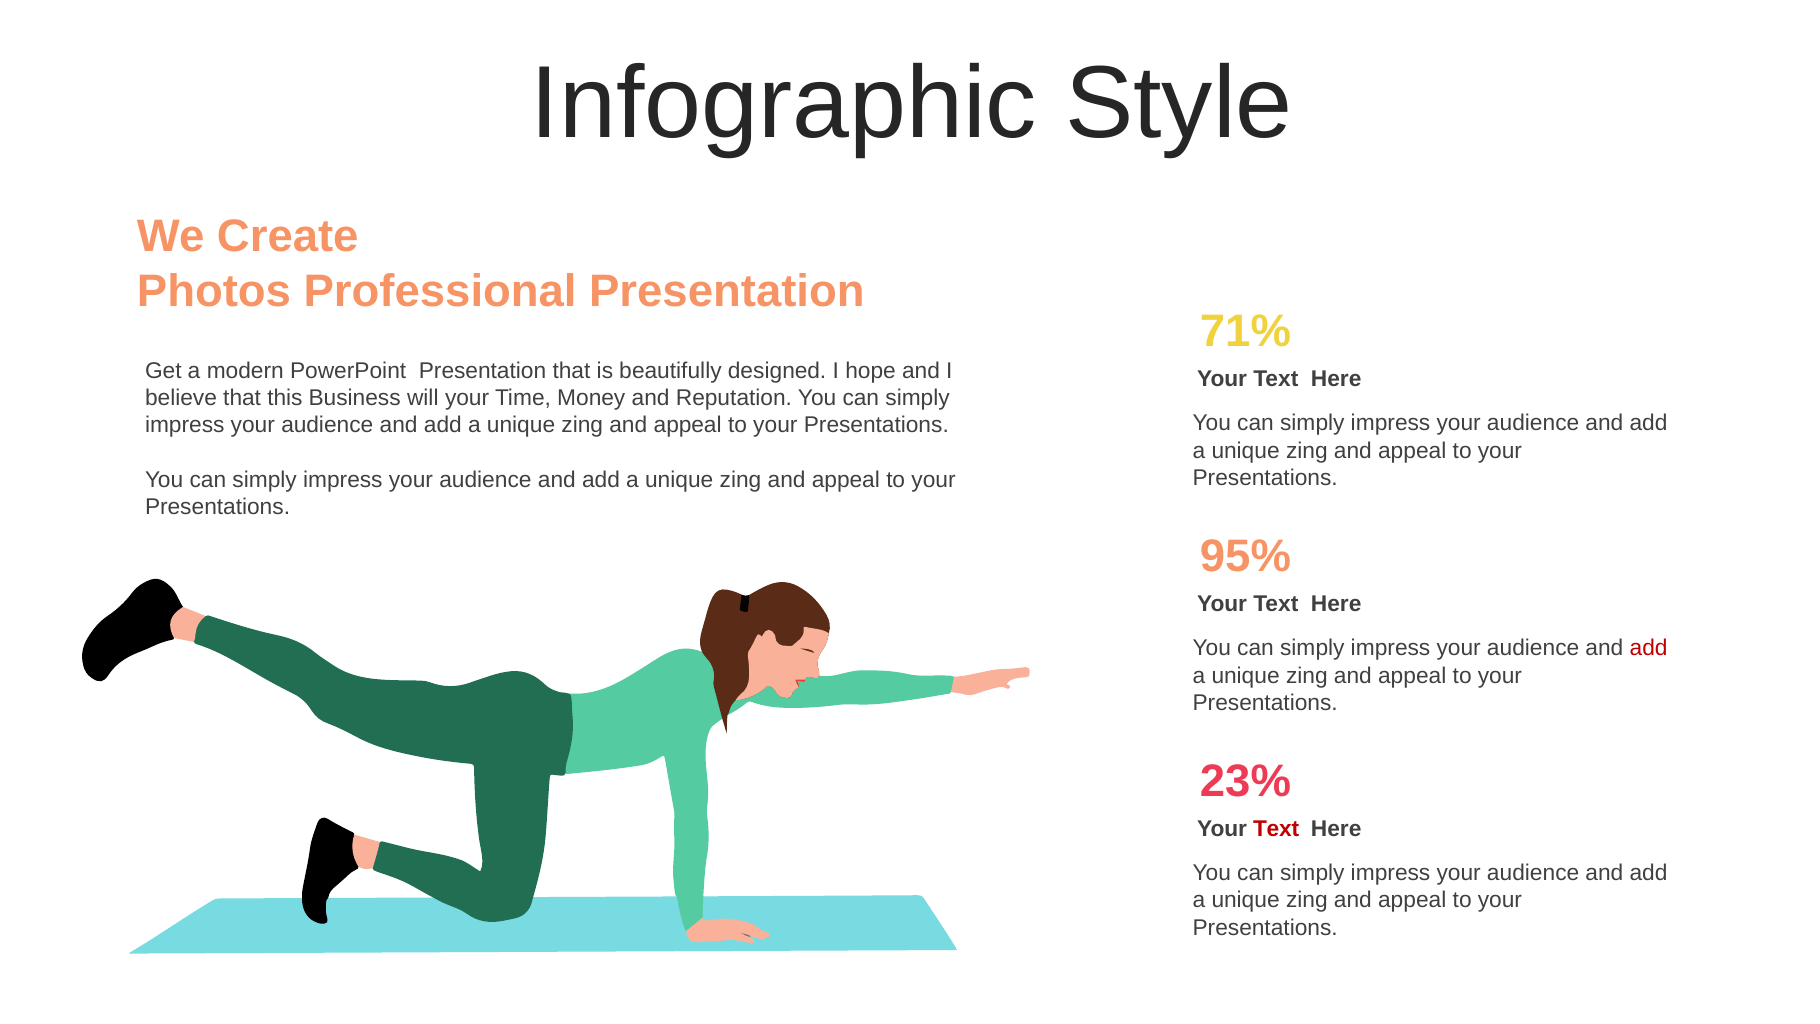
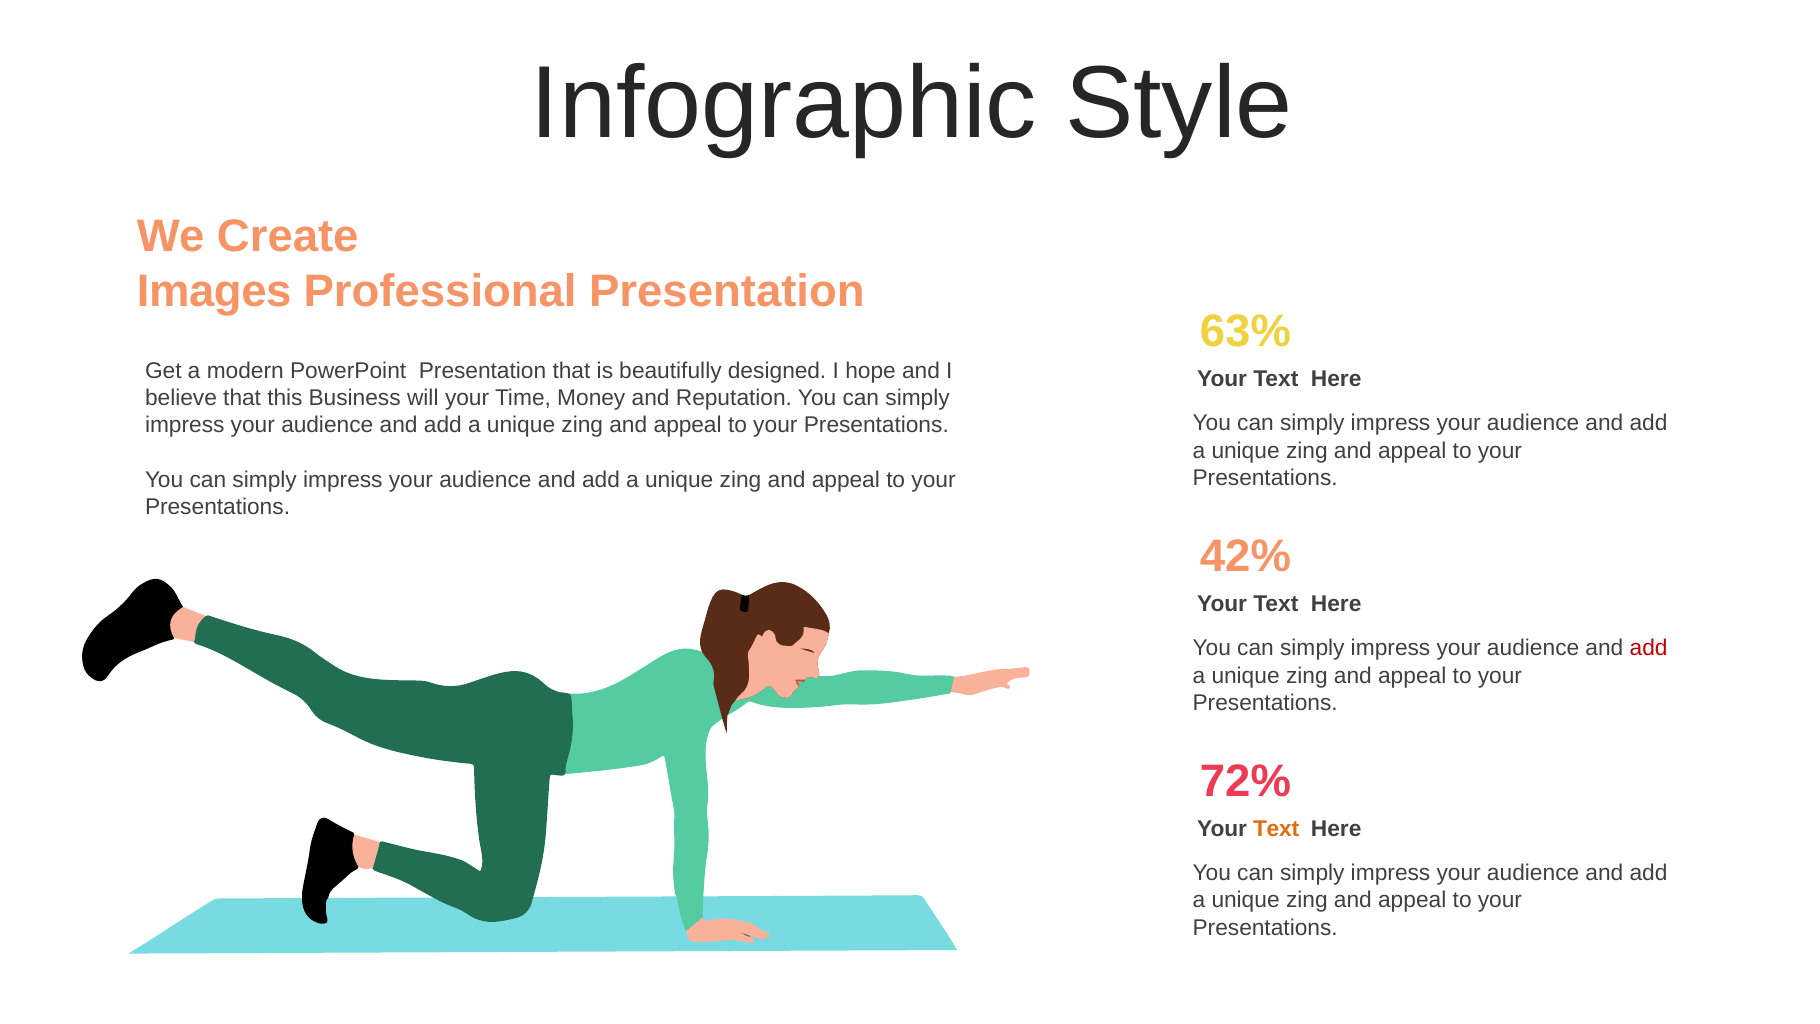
Photos: Photos -> Images
71%: 71% -> 63%
95%: 95% -> 42%
23%: 23% -> 72%
Text at (1276, 828) colour: red -> orange
